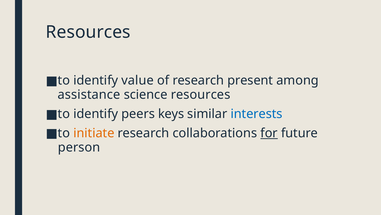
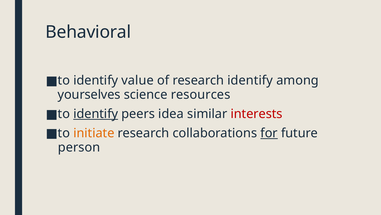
Resources at (88, 32): Resources -> Behavioral
research present: present -> identify
assistance: assistance -> yourselves
identify at (96, 114) underline: none -> present
keys: keys -> idea
interests colour: blue -> red
